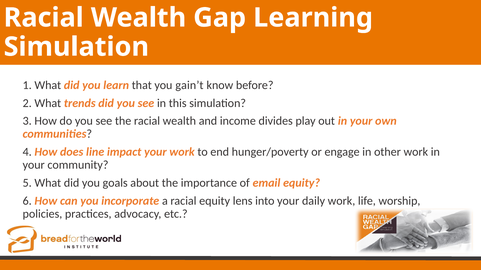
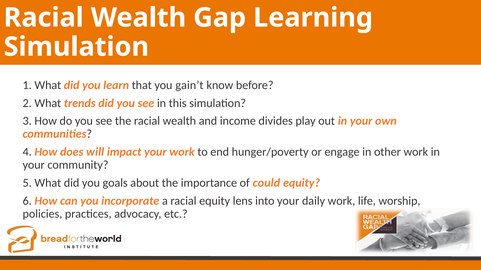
line: line -> will
email: email -> could
